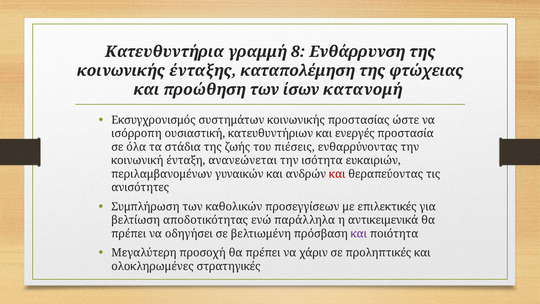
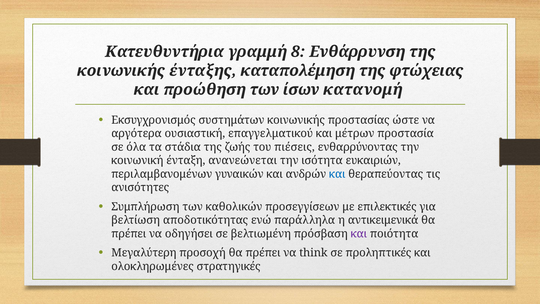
ισόρροπη: ισόρροπη -> αργότερα
κατευθυντήριων: κατευθυντήριων -> επαγγελματικού
ενεργές: ενεργές -> μέτρων
και at (337, 174) colour: red -> blue
χάριν: χάριν -> think
